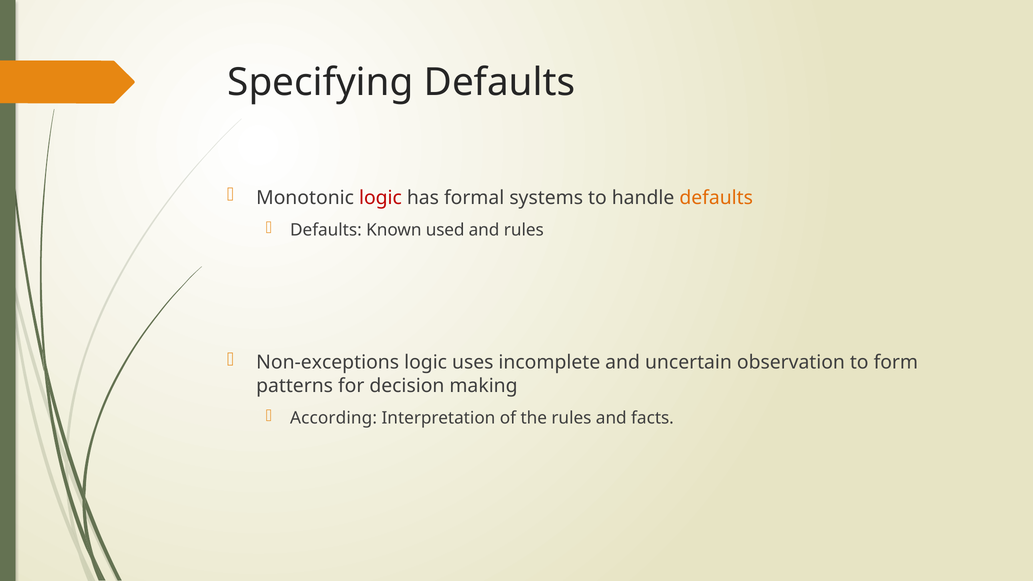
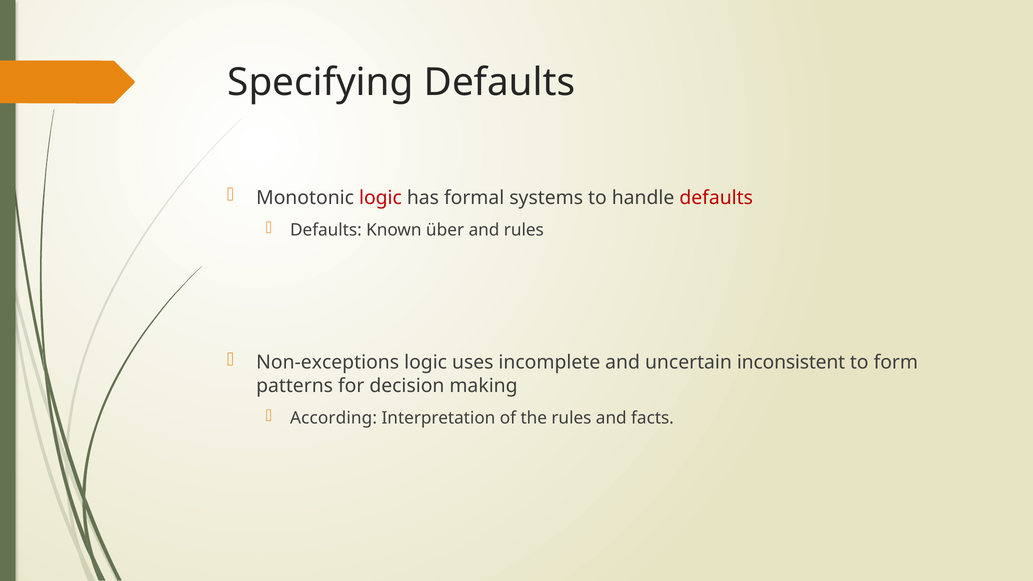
defaults at (716, 198) colour: orange -> red
used: used -> über
observation: observation -> inconsistent
